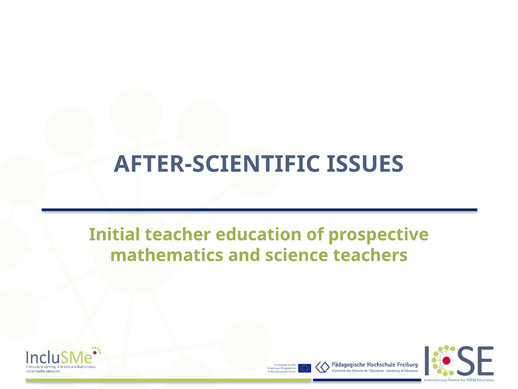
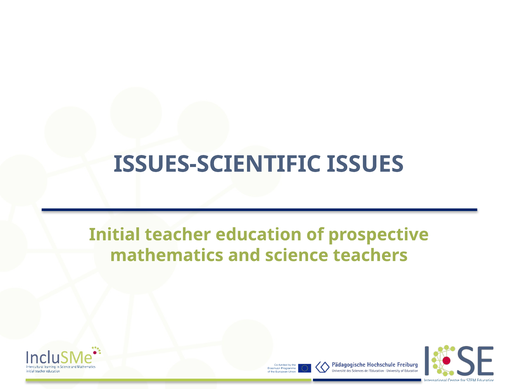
AFTER-SCIENTIFIC: AFTER-SCIENTIFIC -> ISSUES-SCIENTIFIC
